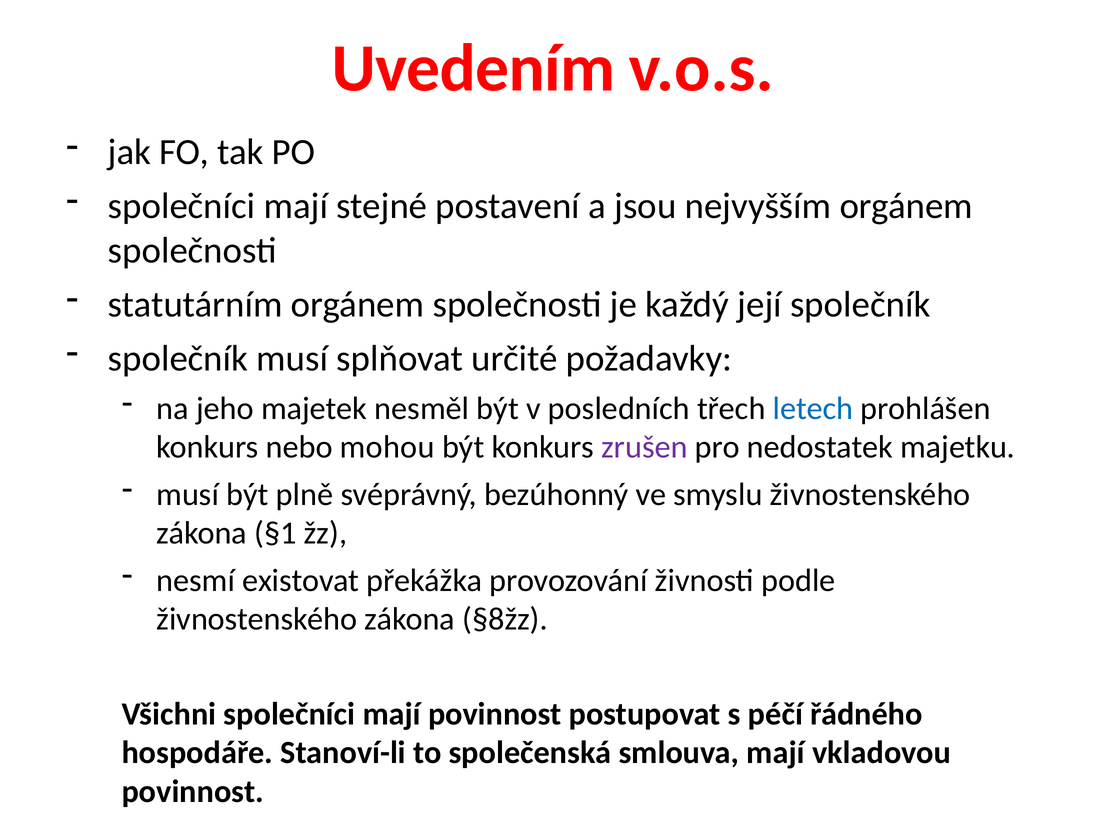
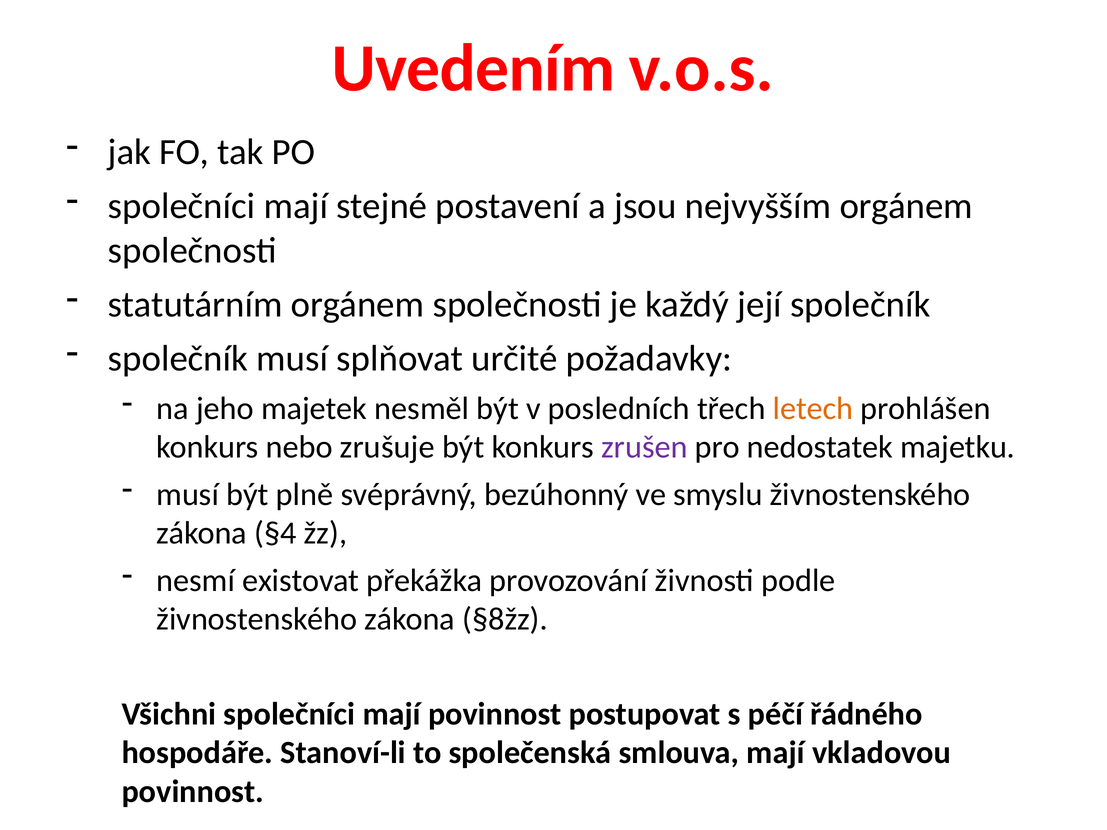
letech colour: blue -> orange
mohou: mohou -> zrušuje
§1: §1 -> §4
